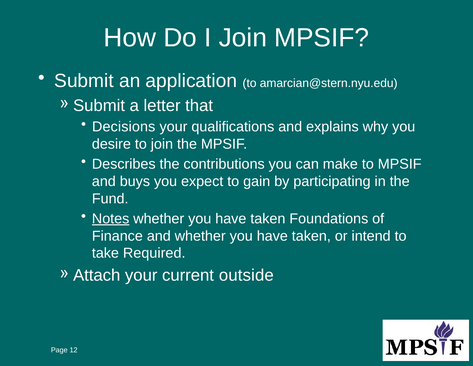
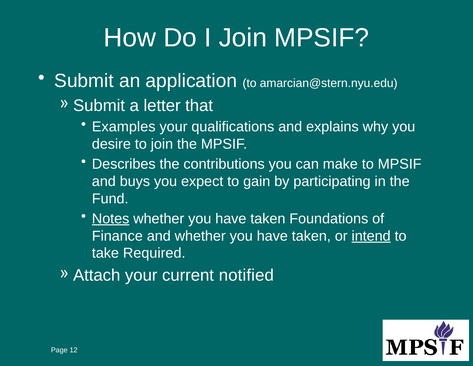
Decisions: Decisions -> Examples
intend underline: none -> present
outside: outside -> notified
